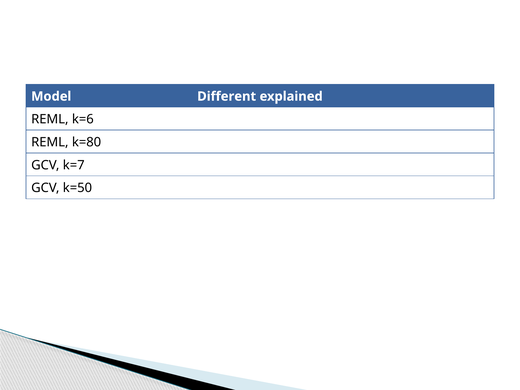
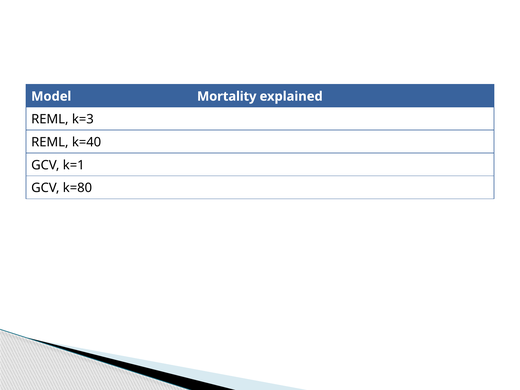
Different: Different -> Mortality
k=6: k=6 -> k=3
k=80: k=80 -> k=40
k=7: k=7 -> k=1
k=50: k=50 -> k=80
